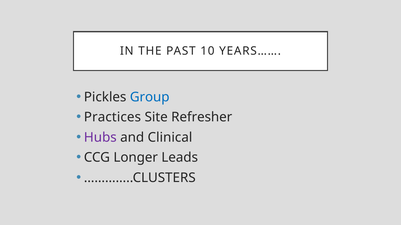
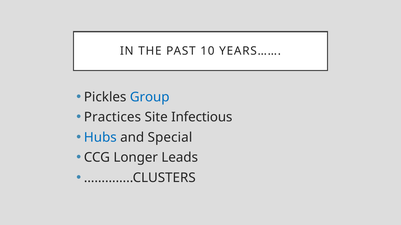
Refresher: Refresher -> Infectious
Hubs colour: purple -> blue
Clinical: Clinical -> Special
